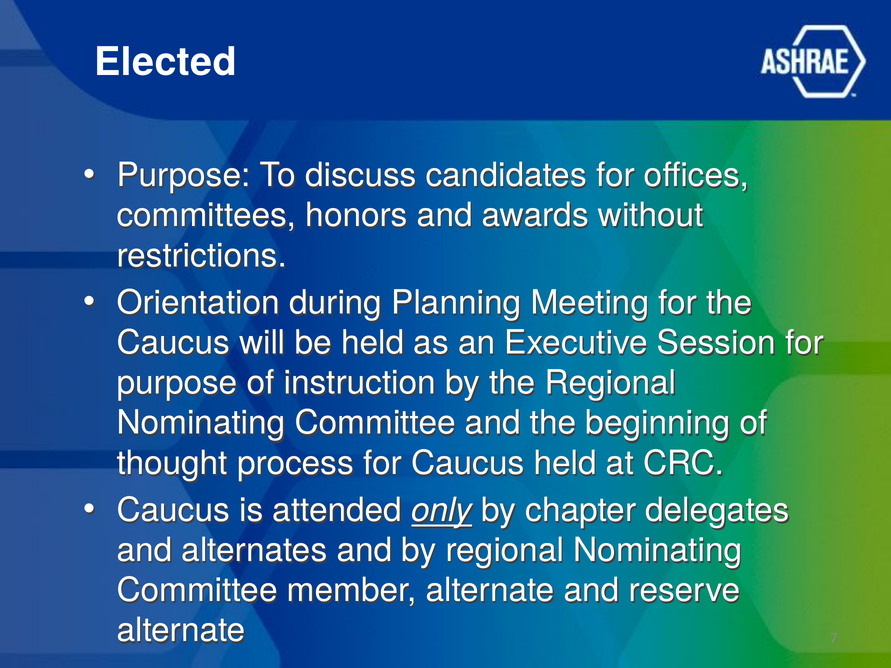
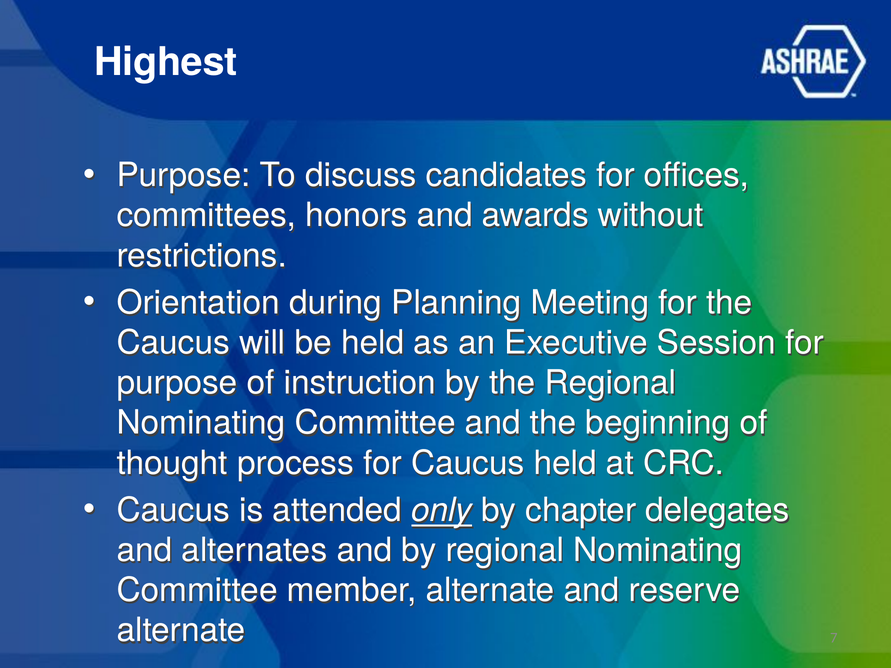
Elected: Elected -> Highest
